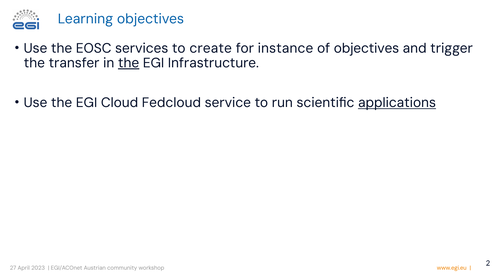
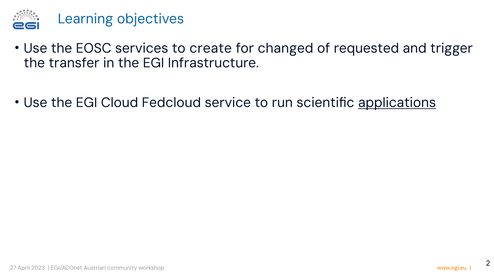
instance: instance -> changed
of objectives: objectives -> requested
the at (129, 63) underline: present -> none
